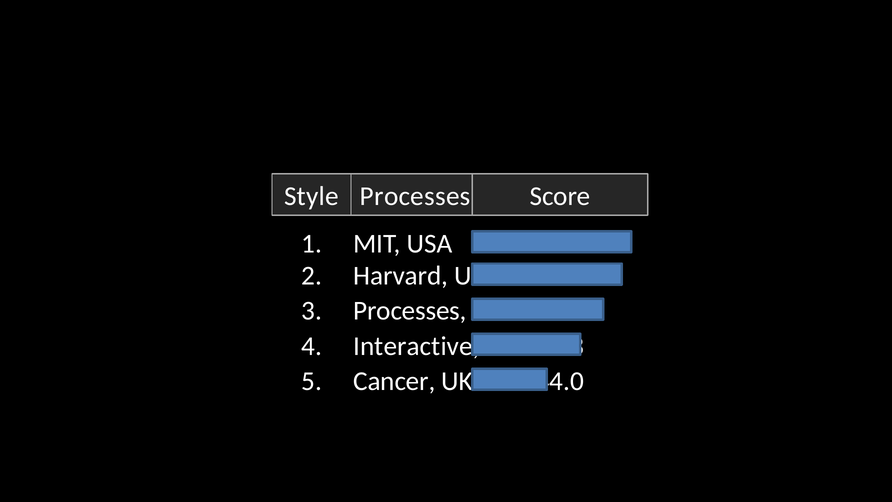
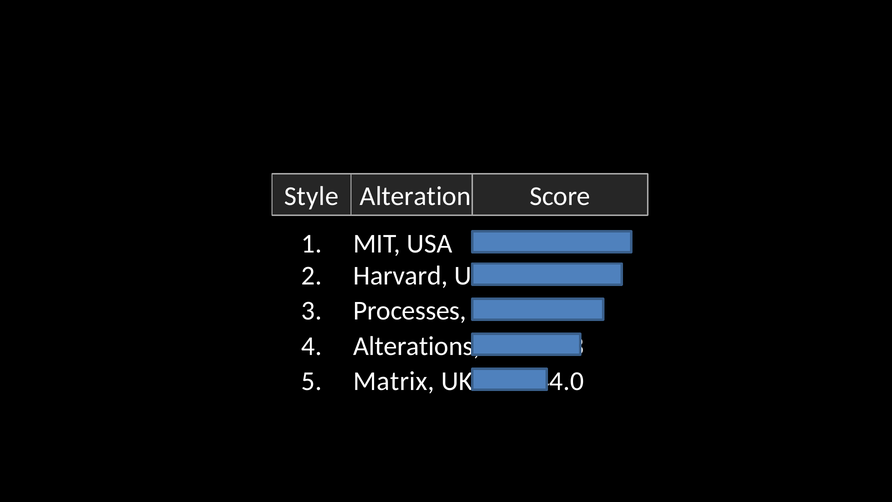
Processes at (415, 196): Processes -> Alteration
Interactive: Interactive -> Alterations
Cancer: Cancer -> Matrix
